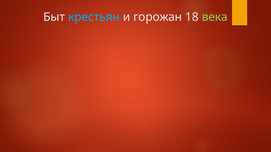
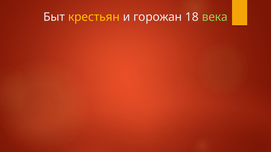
крестьян colour: light blue -> yellow
